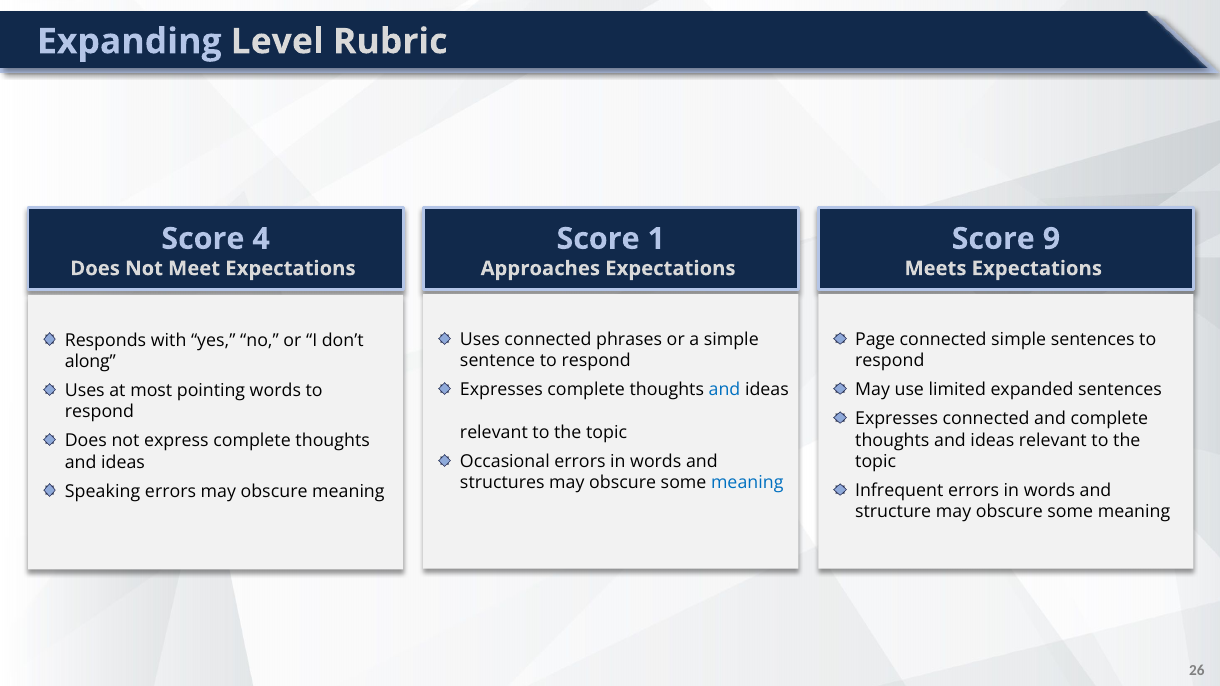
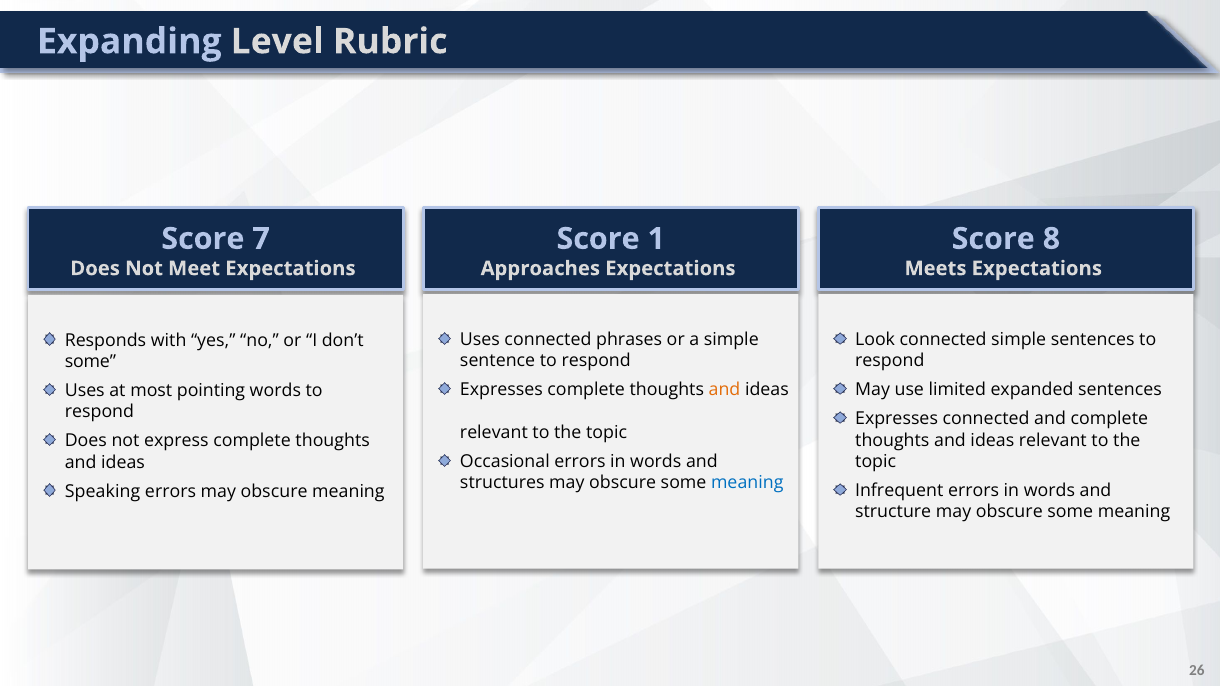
4: 4 -> 7
9: 9 -> 8
Page: Page -> Look
along at (90, 362): along -> some
and at (724, 390) colour: blue -> orange
